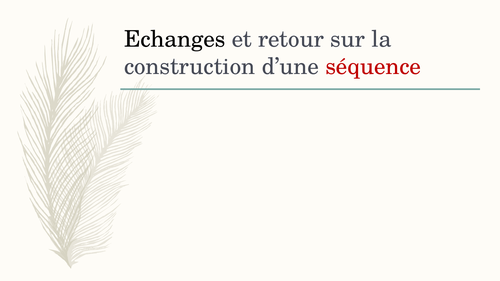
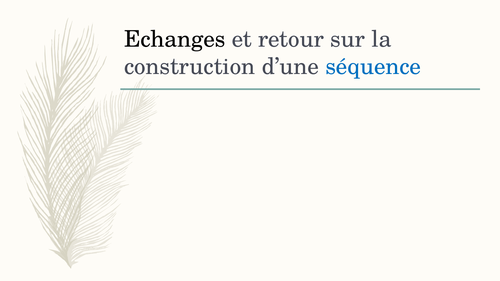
séquence colour: red -> blue
